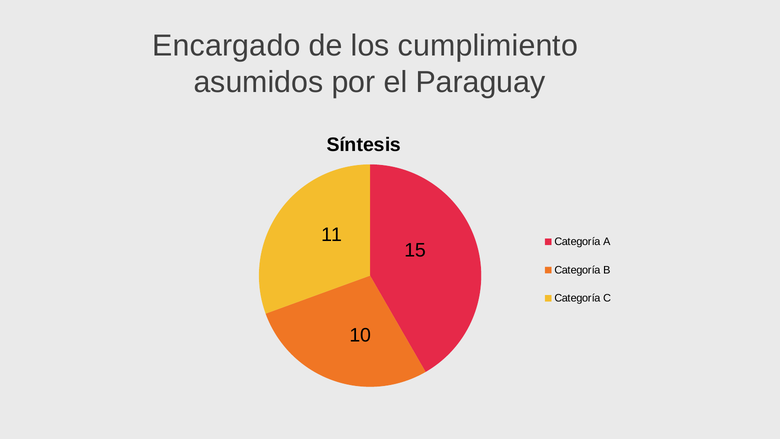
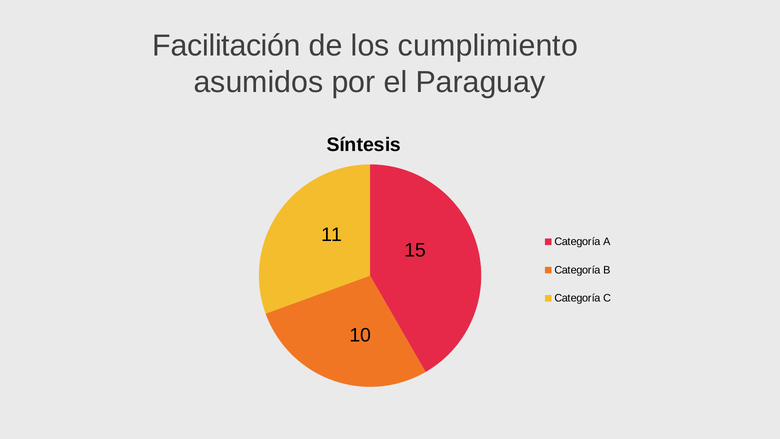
Encargado: Encargado -> Facilitación
